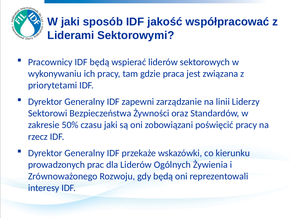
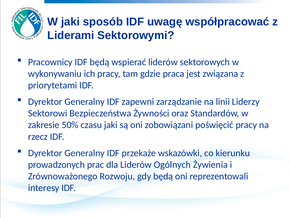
jakość: jakość -> uwagę
